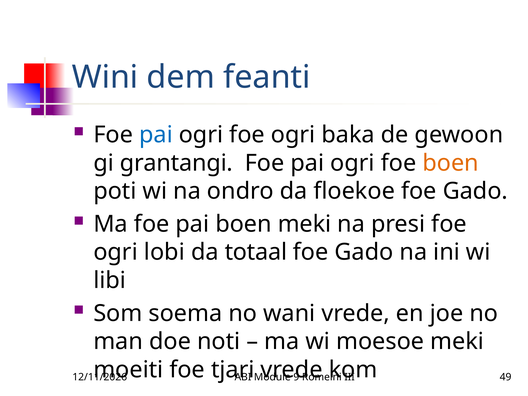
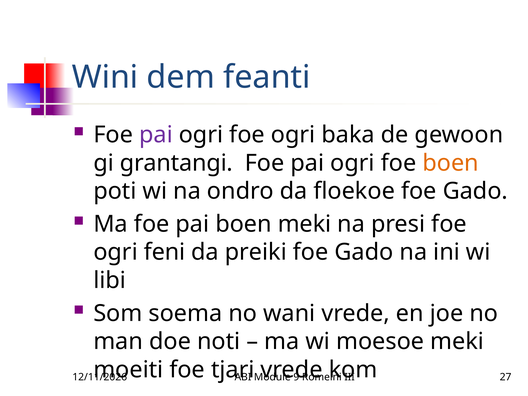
pai at (156, 135) colour: blue -> purple
lobi: lobi -> feni
totaal: totaal -> preiki
49: 49 -> 27
